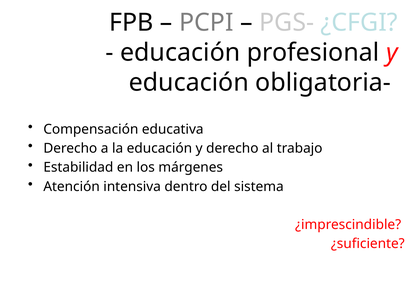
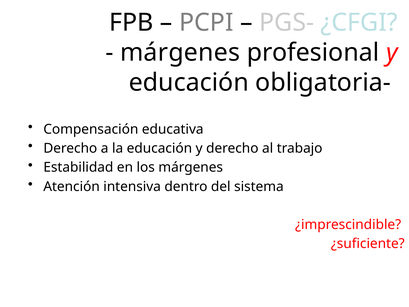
educación at (180, 53): educación -> márgenes
